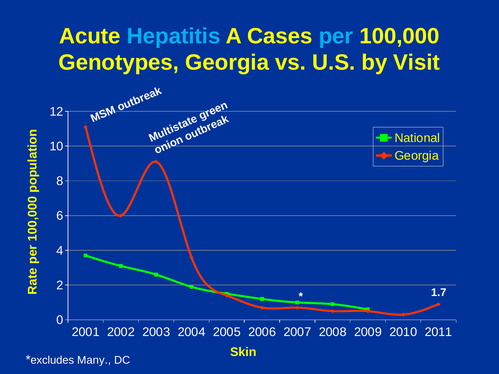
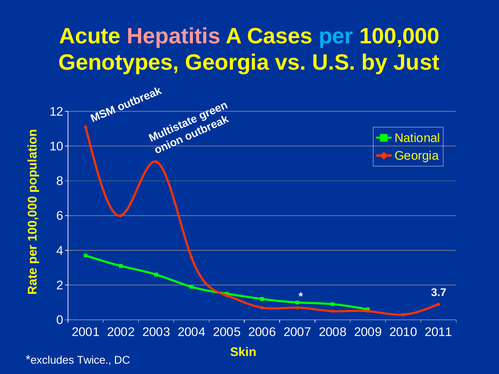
Hepatitis colour: light blue -> pink
Visit: Visit -> Just
1.7: 1.7 -> 3.7
Many: Many -> Twice
